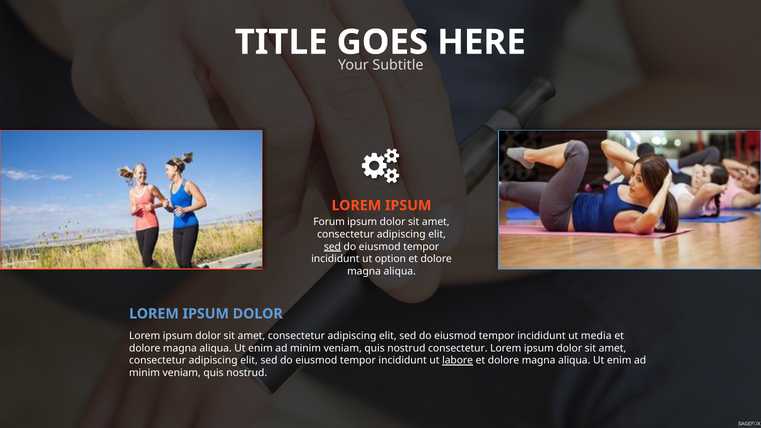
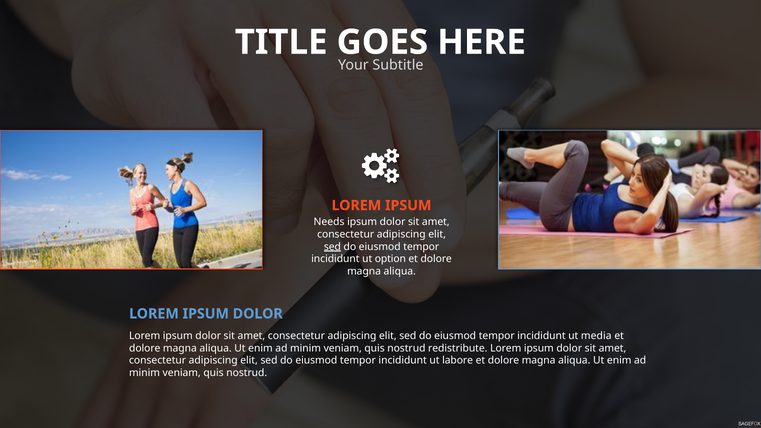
Forum: Forum -> Needs
nostrud consectetur: consectetur -> redistribute
labore underline: present -> none
